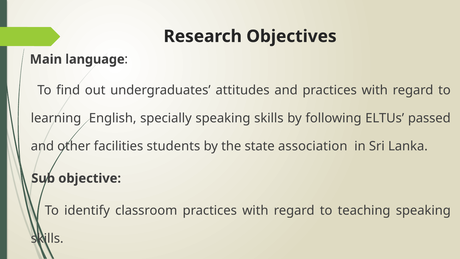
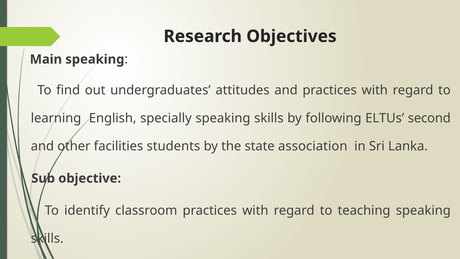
Main language: language -> speaking
passed: passed -> second
